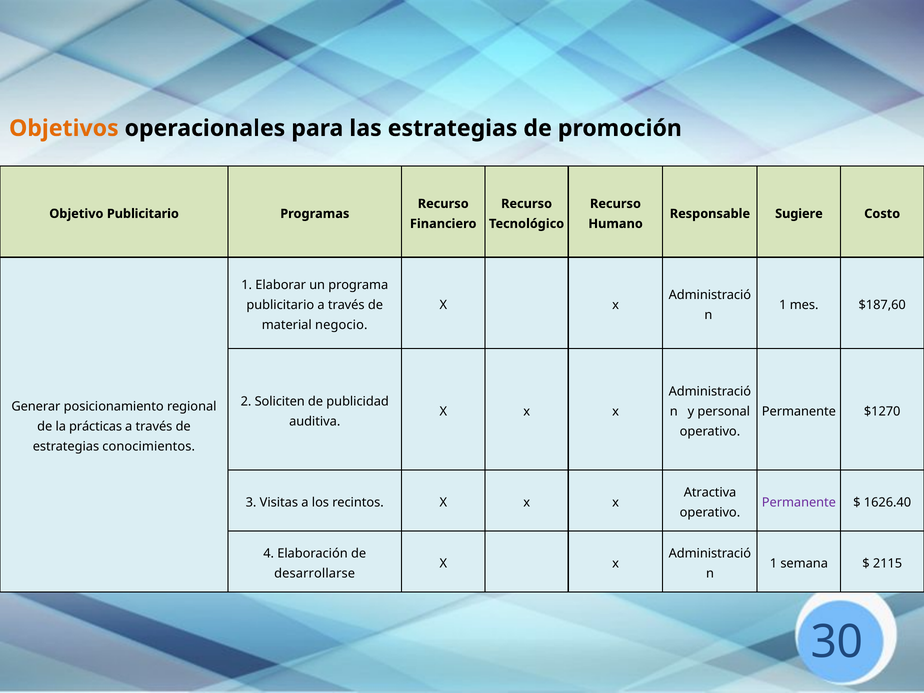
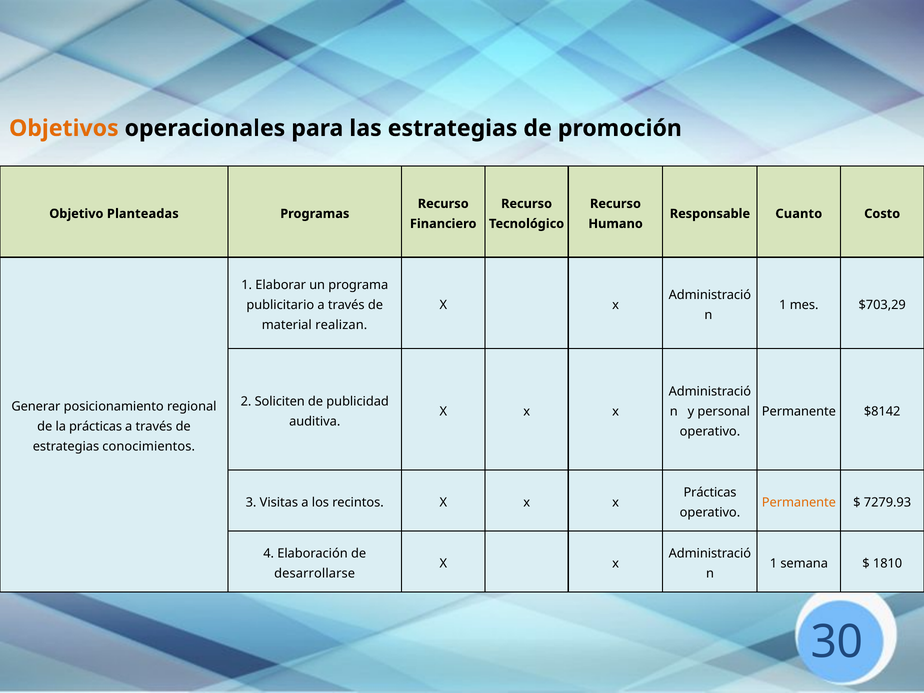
Objetivo Publicitario: Publicitario -> Planteadas
Sugiere: Sugiere -> Cuanto
$187,60: $187,60 -> $703,29
negocio: negocio -> realizan
$1270: $1270 -> $8142
Atractiva at (710, 493): Atractiva -> Prácticas
Permanente at (799, 503) colour: purple -> orange
1626.40: 1626.40 -> 7279.93
2115: 2115 -> 1810
